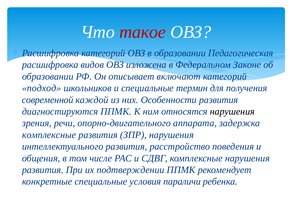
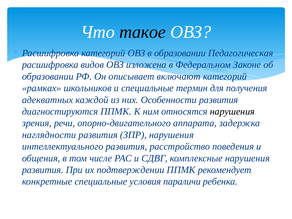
такое colour: red -> black
подход: подход -> рамках
современной: современной -> адекватных
комплексные at (49, 135): комплексные -> наглядности
